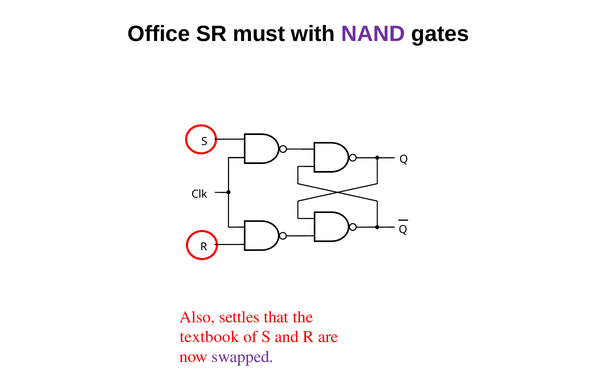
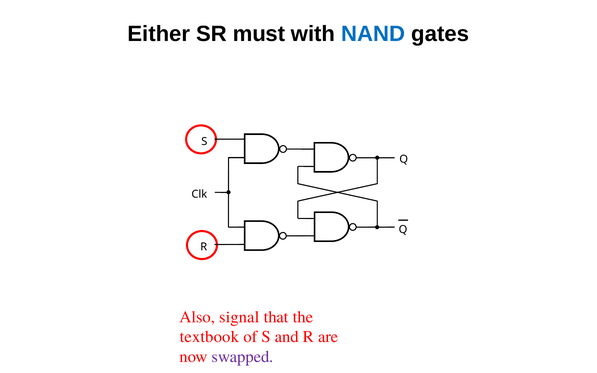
Office: Office -> Either
NAND colour: purple -> blue
settles: settles -> signal
